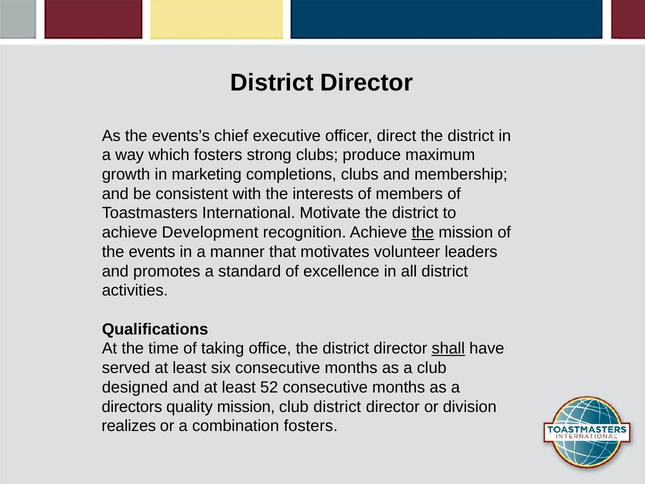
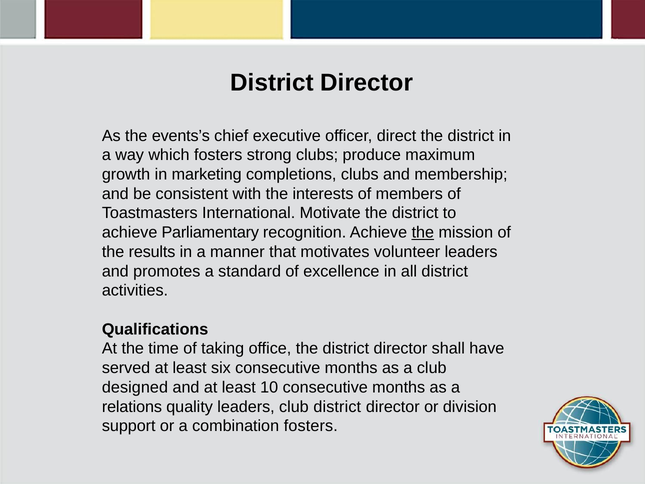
Development: Development -> Parliamentary
events: events -> results
shall underline: present -> none
52: 52 -> 10
directors: directors -> relations
quality mission: mission -> leaders
realizes: realizes -> support
